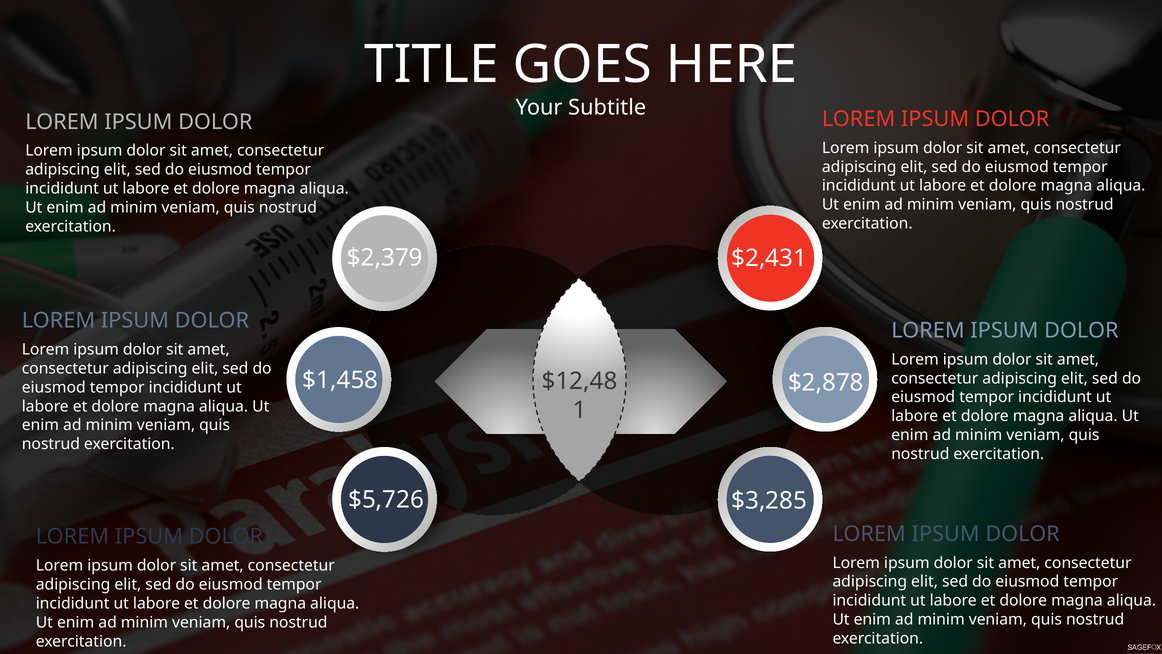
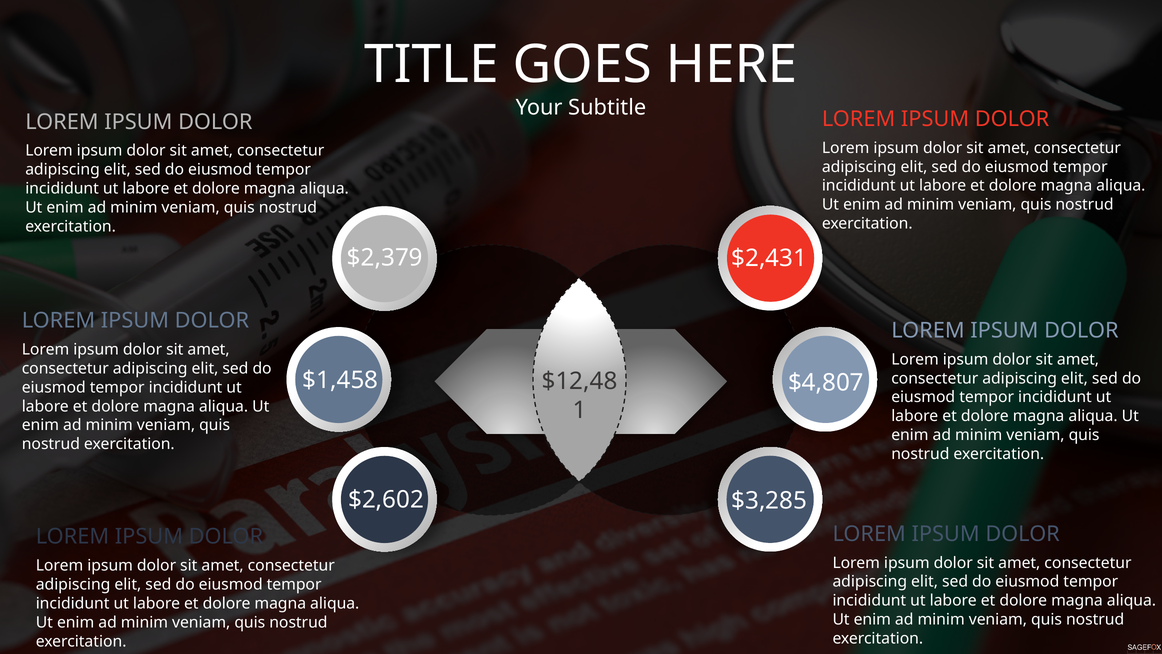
$2,878: $2,878 -> $4,807
$5,726: $5,726 -> $2,602
